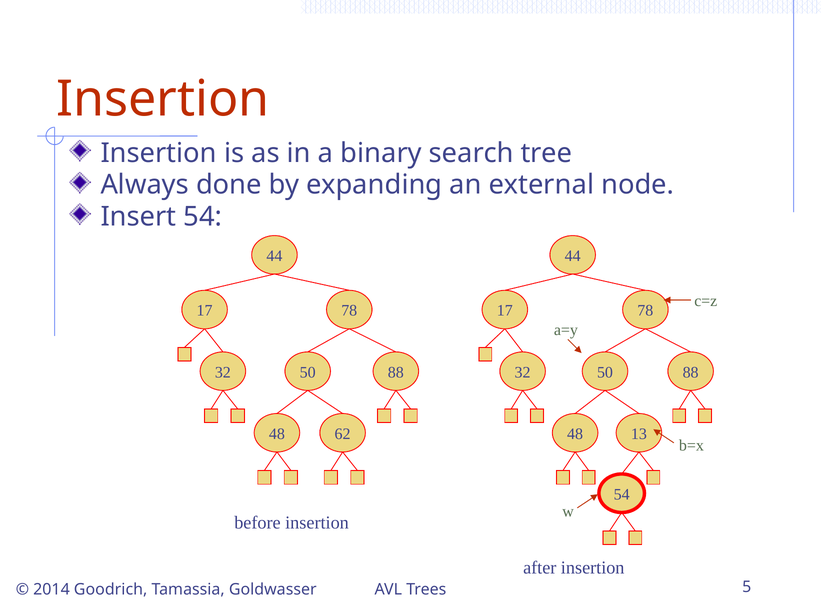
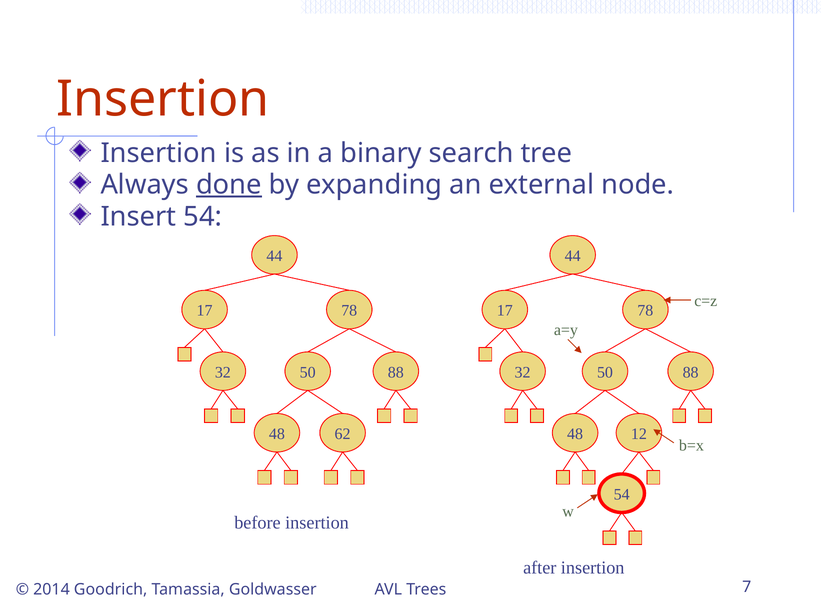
done underline: none -> present
13: 13 -> 12
5: 5 -> 7
